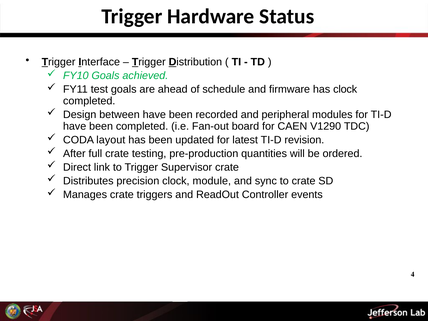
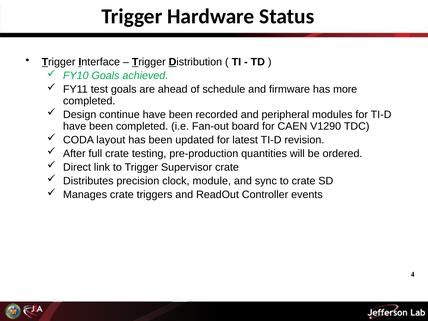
has clock: clock -> more
between: between -> continue
